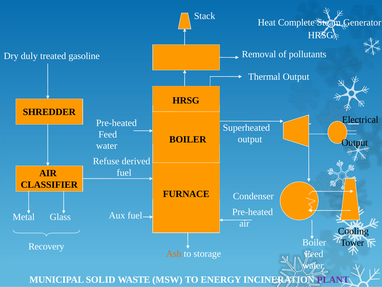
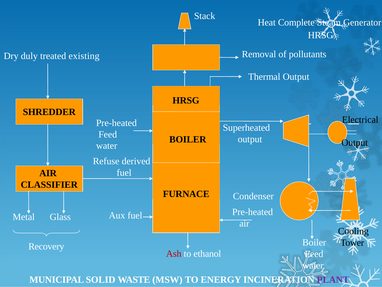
gasoline: gasoline -> existing
Ash colour: orange -> red
storage: storage -> ethanol
